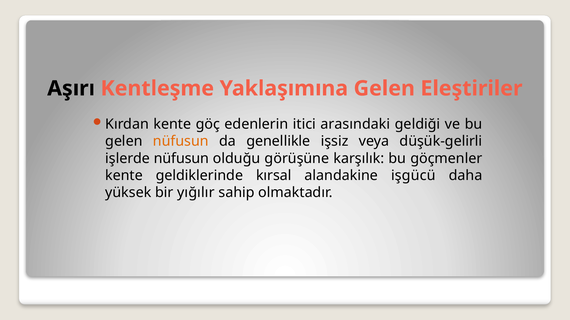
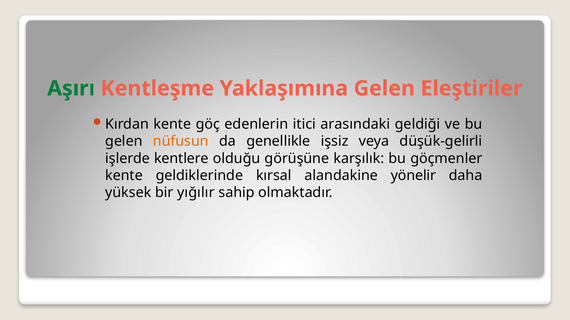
Aşırı colour: black -> green
işlerde nüfusun: nüfusun -> kentlere
işgücü: işgücü -> yönelir
